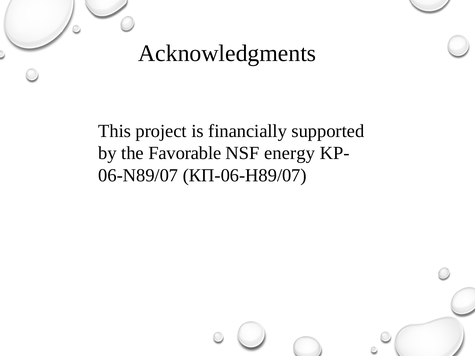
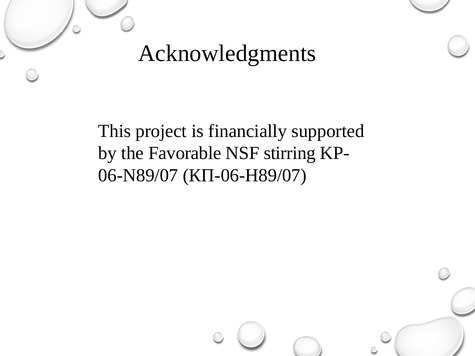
energy: energy -> stirring
